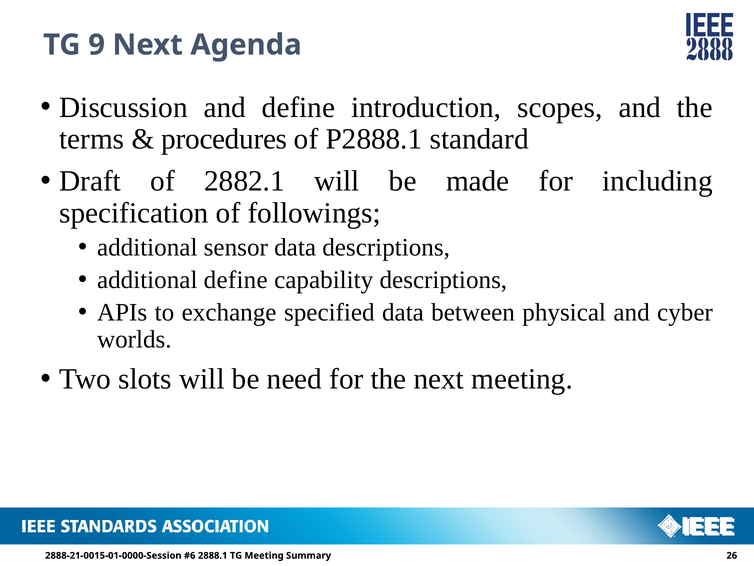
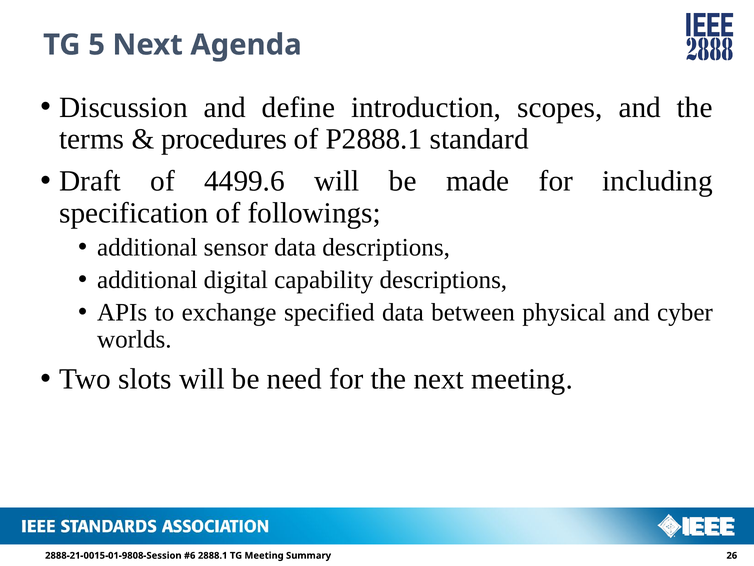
9: 9 -> 5
2882.1: 2882.1 -> 4499.6
additional define: define -> digital
2888-21-0015-01-0000-Session: 2888-21-0015-01-0000-Session -> 2888-21-0015-01-9808-Session
